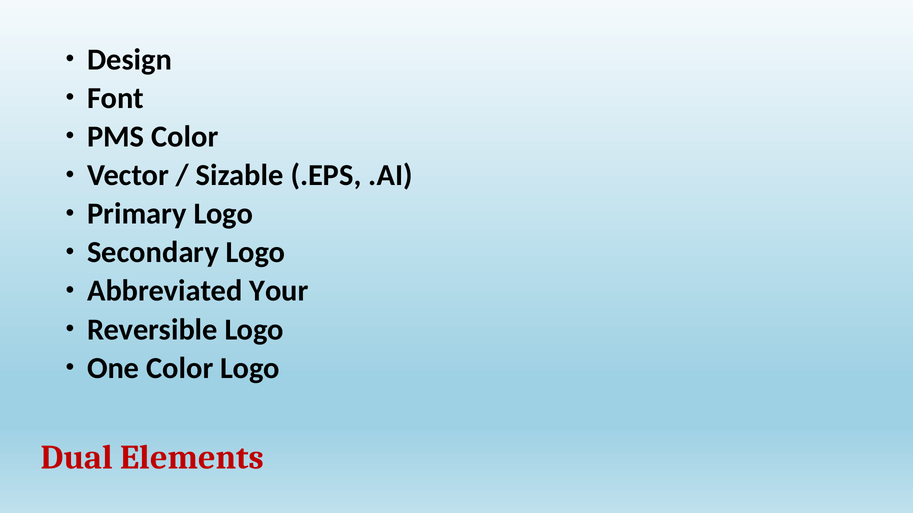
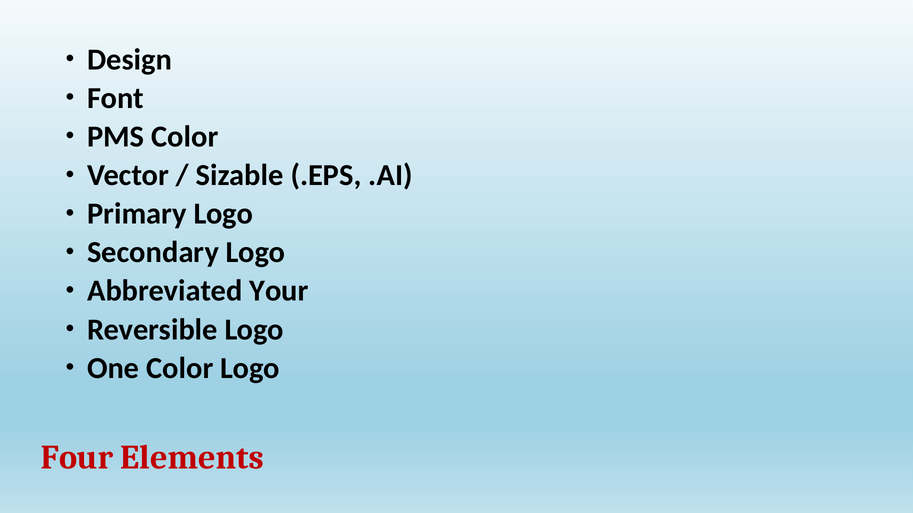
Dual: Dual -> Four
